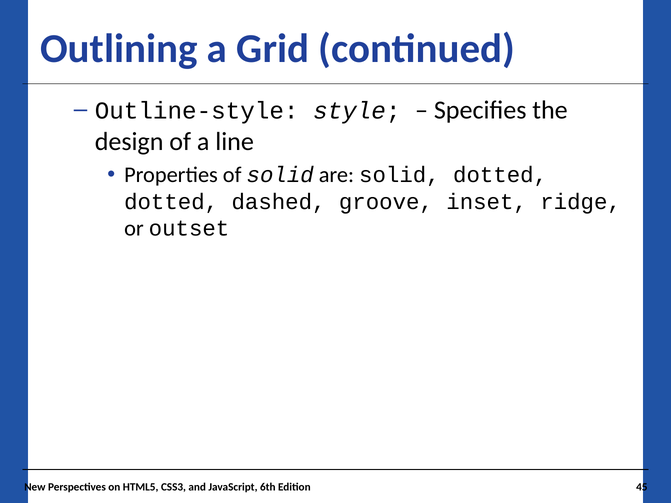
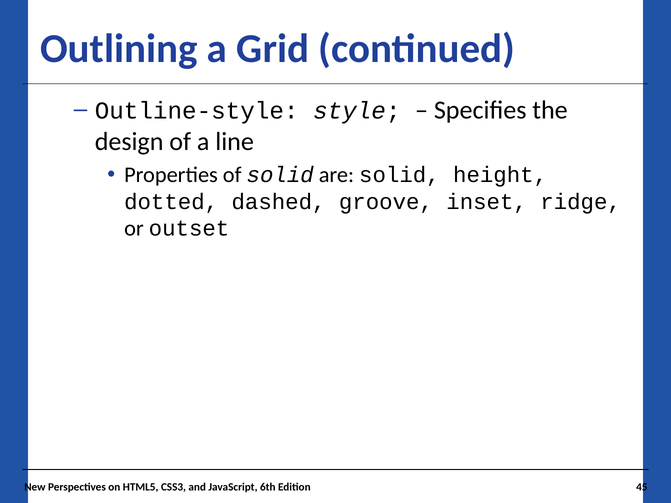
solid dotted: dotted -> height
